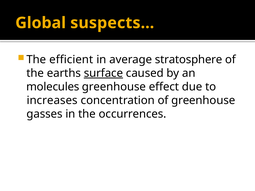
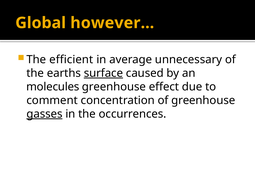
suspects…: suspects… -> however…
stratosphere: stratosphere -> unnecessary
increases: increases -> comment
gasses underline: none -> present
